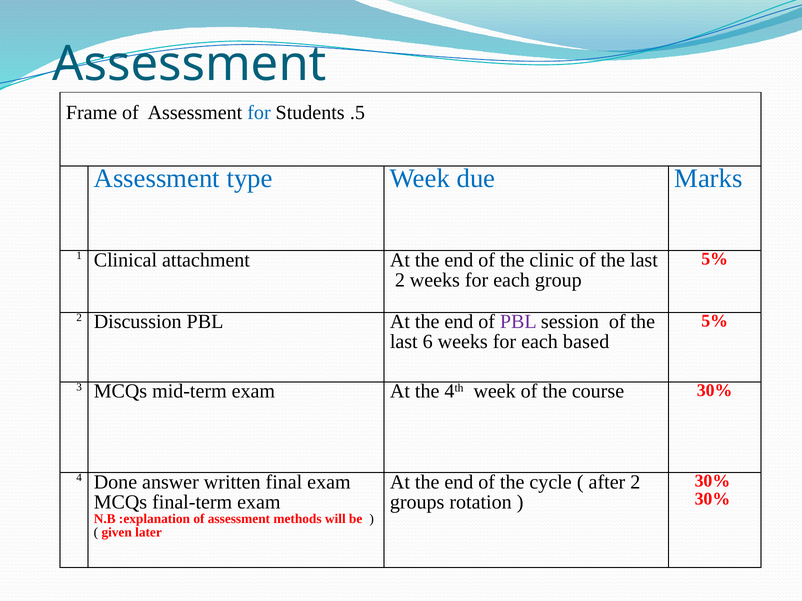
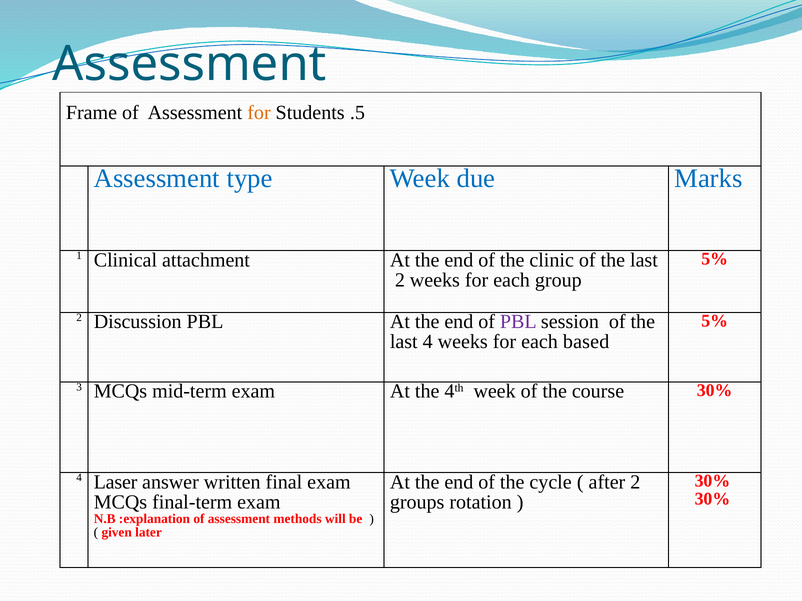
for at (259, 113) colour: blue -> orange
last 6: 6 -> 4
Done: Done -> Laser
